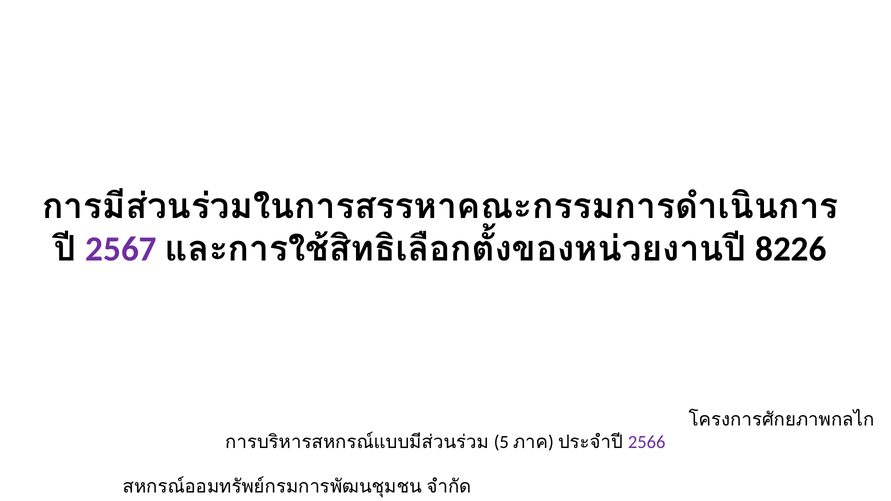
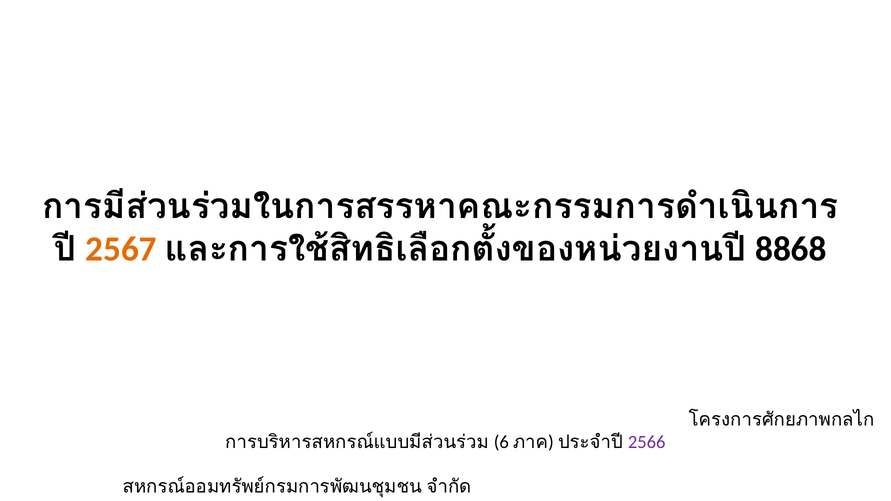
2567 colour: purple -> orange
8226: 8226 -> 8868
5: 5 -> 6
